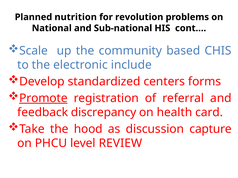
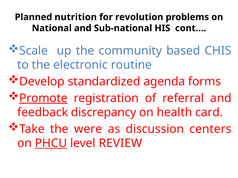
include: include -> routine
centers: centers -> agenda
hood: hood -> were
capture: capture -> centers
PHCU underline: none -> present
